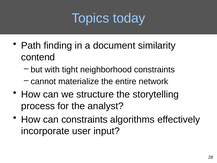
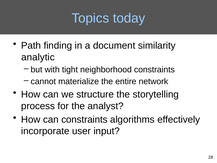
contend: contend -> analytic
